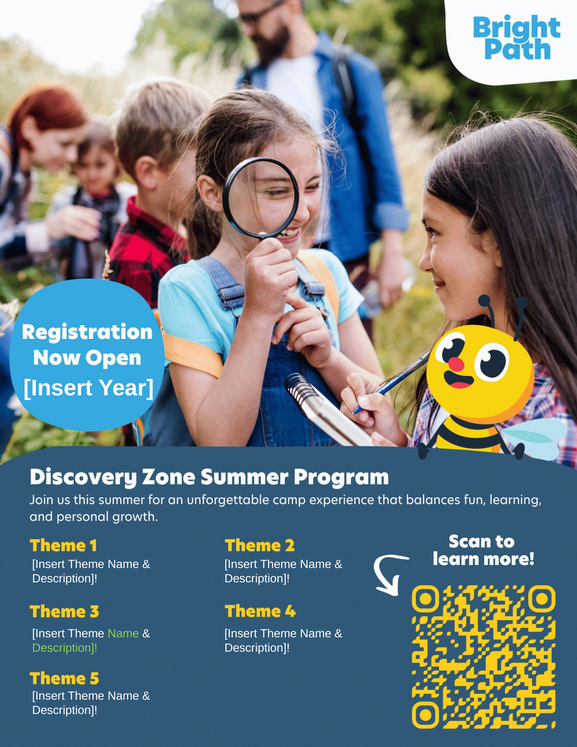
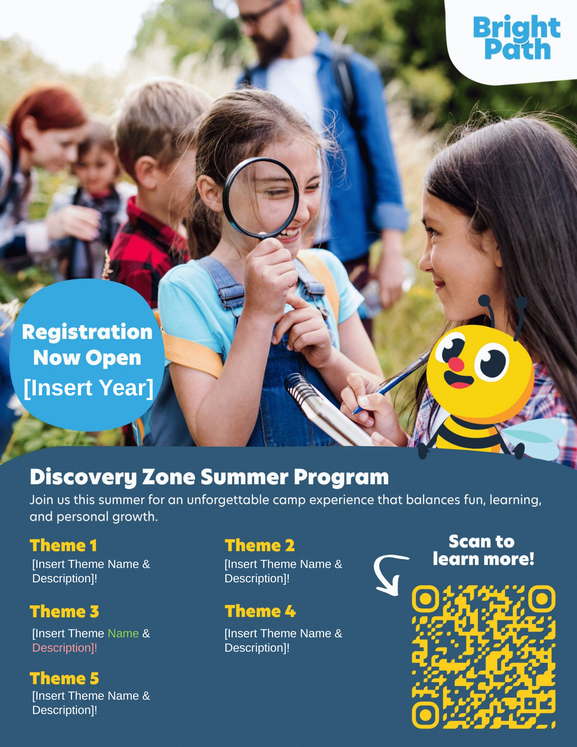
Description at (65, 648) colour: light green -> pink
